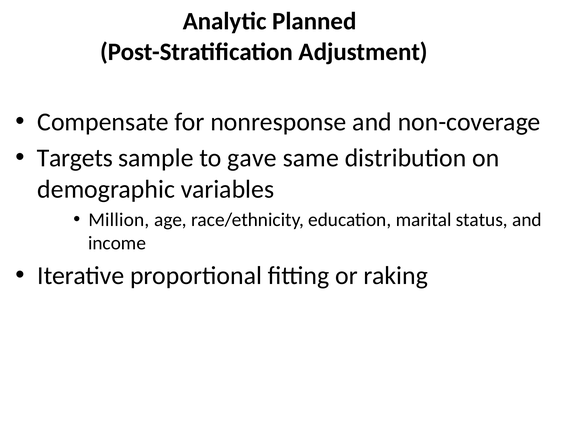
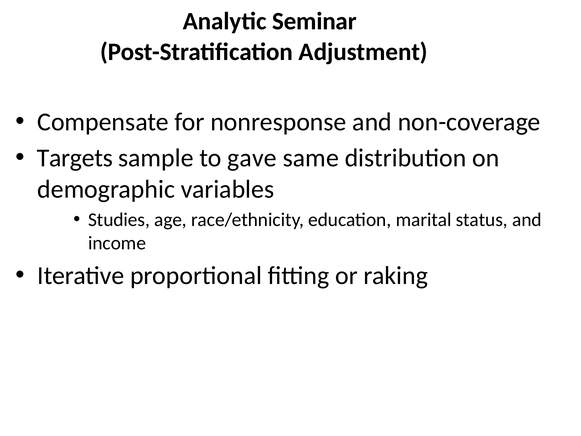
Planned: Planned -> Seminar
Million: Million -> Studies
